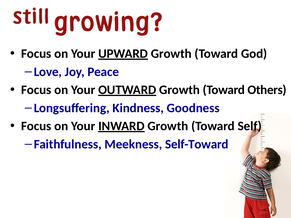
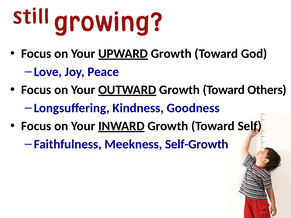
Self-Toward: Self-Toward -> Self-Growth
